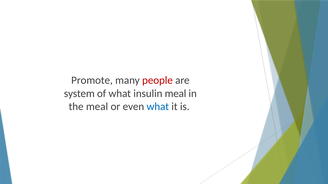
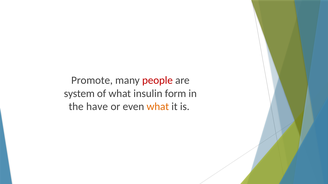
insulin meal: meal -> form
the meal: meal -> have
what at (158, 107) colour: blue -> orange
